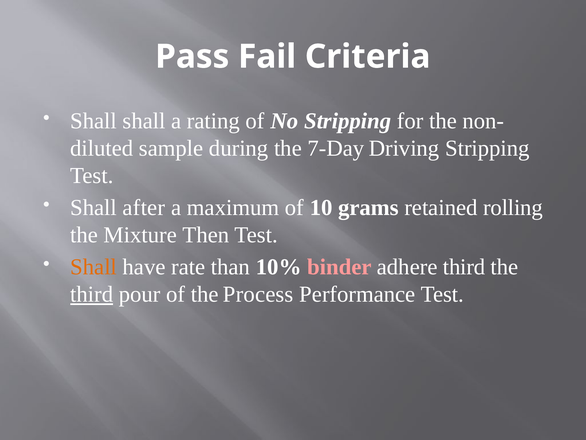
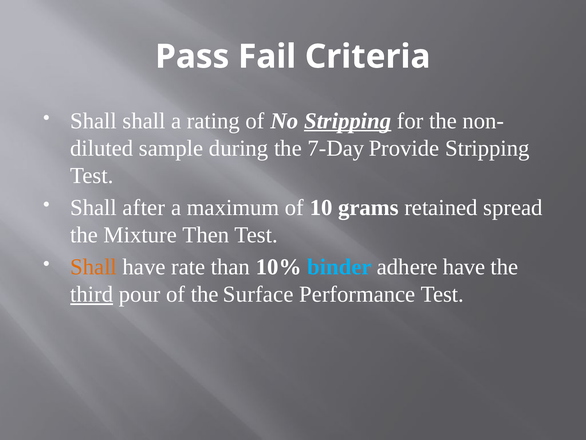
Stripping at (348, 121) underline: none -> present
Driving: Driving -> Provide
rolling: rolling -> spread
binder colour: pink -> light blue
adhere third: third -> have
Process: Process -> Surface
